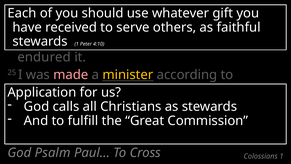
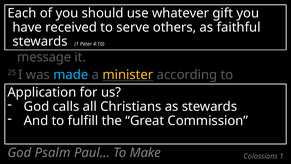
endured: endured -> message
made colour: pink -> light blue
Cross: Cross -> Make
